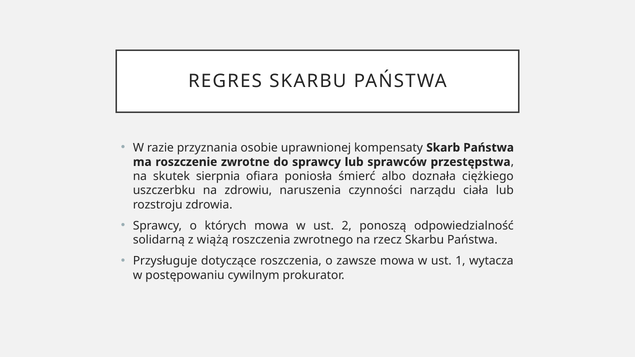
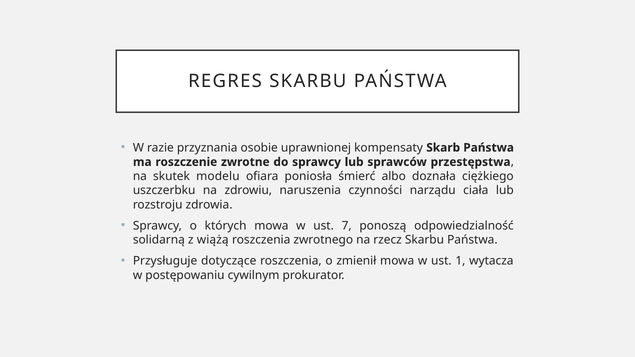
sierpnia: sierpnia -> modelu
2: 2 -> 7
zawsze: zawsze -> zmienił
